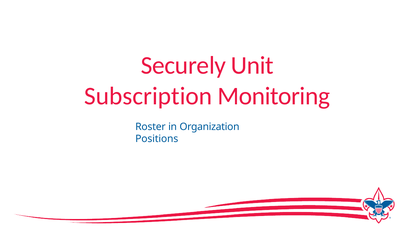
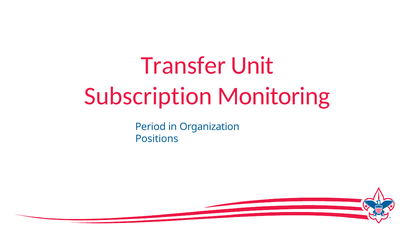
Securely: Securely -> Transfer
Roster: Roster -> Period
